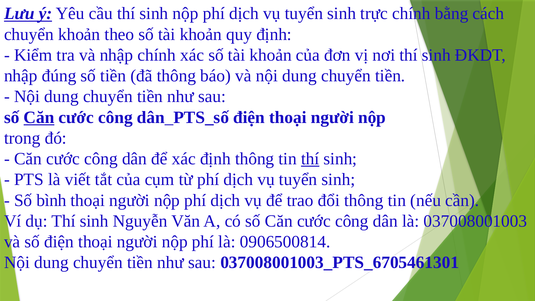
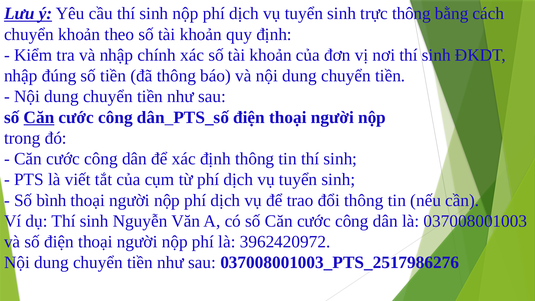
trực chính: chính -> thông
thí at (310, 159) underline: present -> none
0906500814: 0906500814 -> 3962420972
037008001003_PTS_6705461301: 037008001003_PTS_6705461301 -> 037008001003_PTS_2517986276
